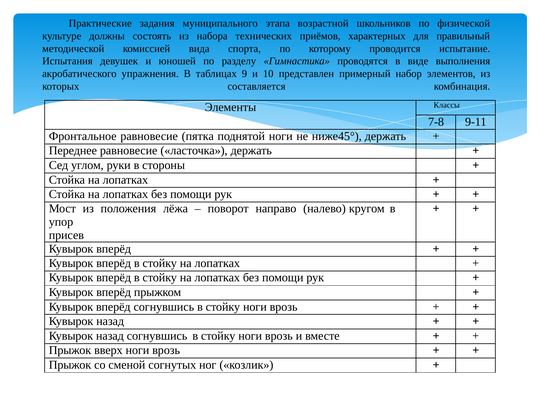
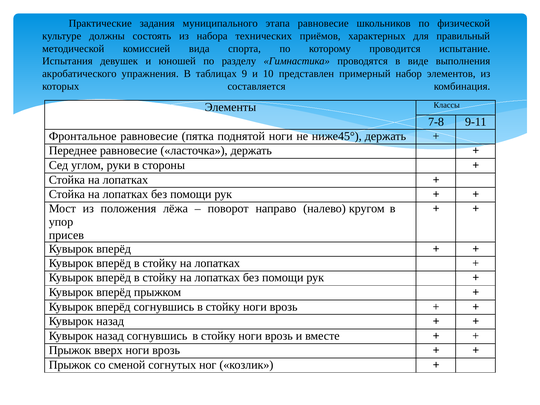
этапа возрастной: возрастной -> равновесие
